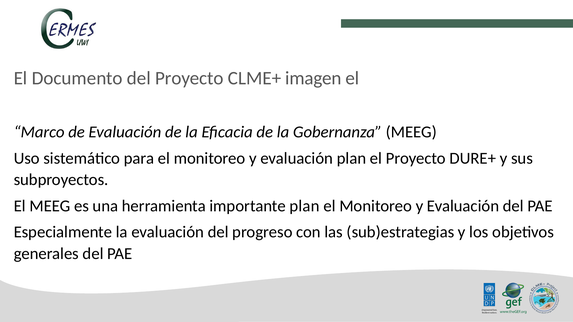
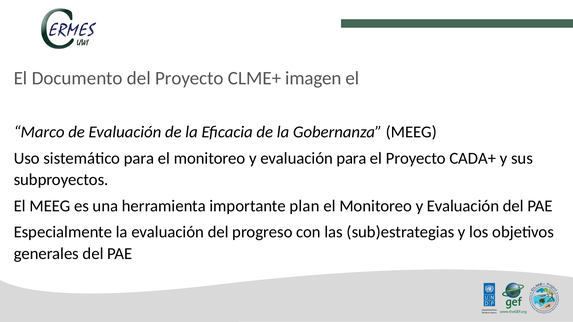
evaluación plan: plan -> para
DURE+: DURE+ -> CADA+
